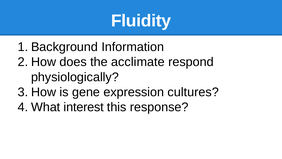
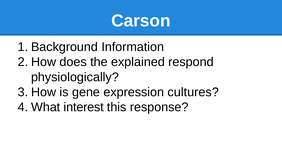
Fluidity: Fluidity -> Carson
acclimate: acclimate -> explained
